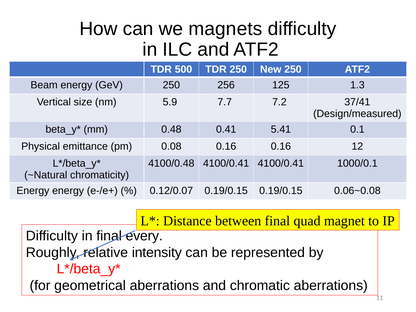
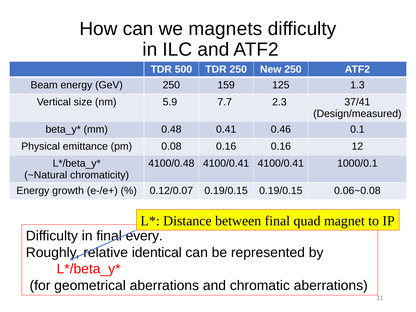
256: 256 -> 159
7.2: 7.2 -> 2.3
5.41: 5.41 -> 0.46
Energy energy: energy -> growth
intensity: intensity -> identical
